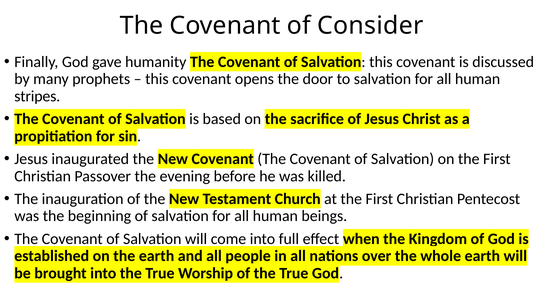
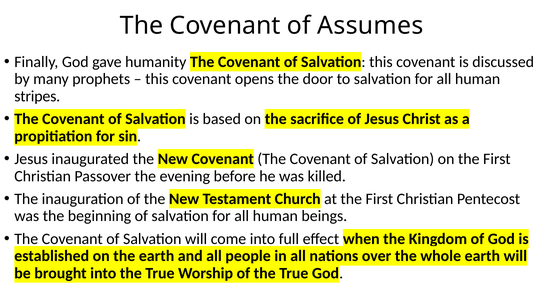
Consider: Consider -> Assumes
